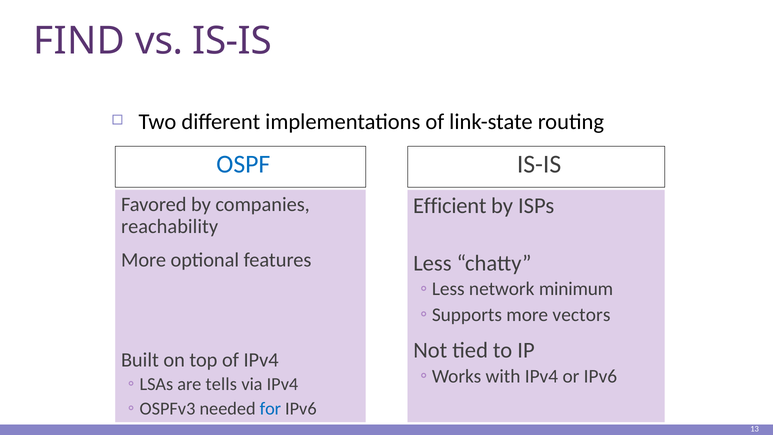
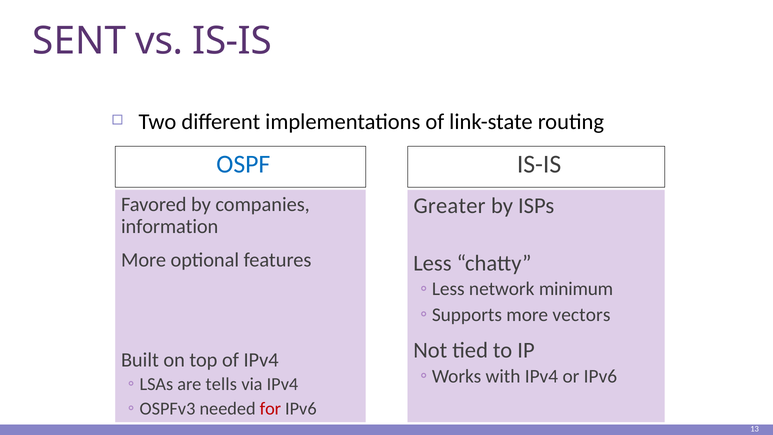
FIND: FIND -> SENT
Efficient: Efficient -> Greater
reachability: reachability -> information
for colour: blue -> red
